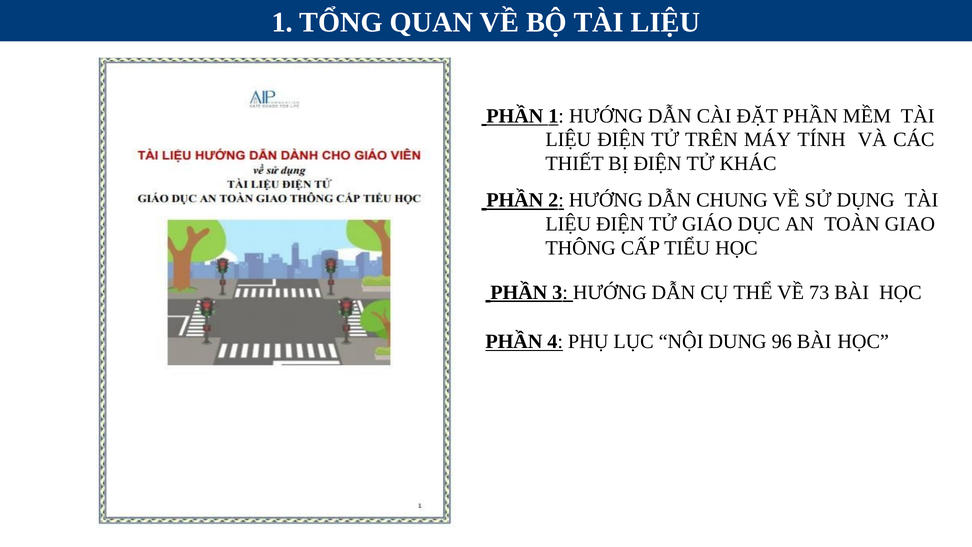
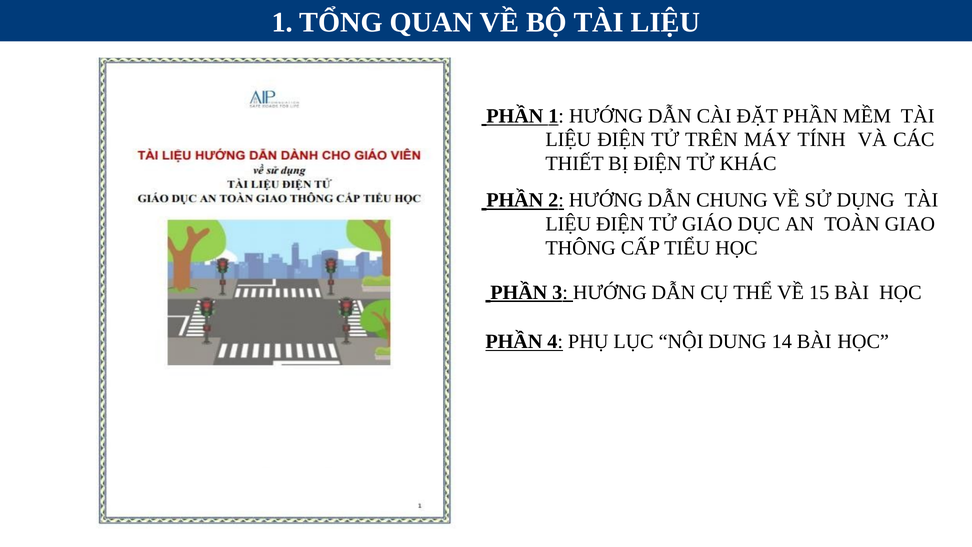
73: 73 -> 15
96: 96 -> 14
